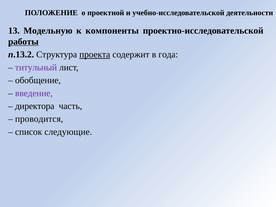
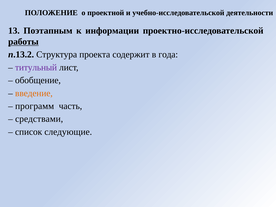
Модельную: Модельную -> Поэтапным
компоненты: компоненты -> информации
проекта underline: present -> none
введение colour: purple -> orange
директора: директора -> программ
проводится: проводится -> средствами
